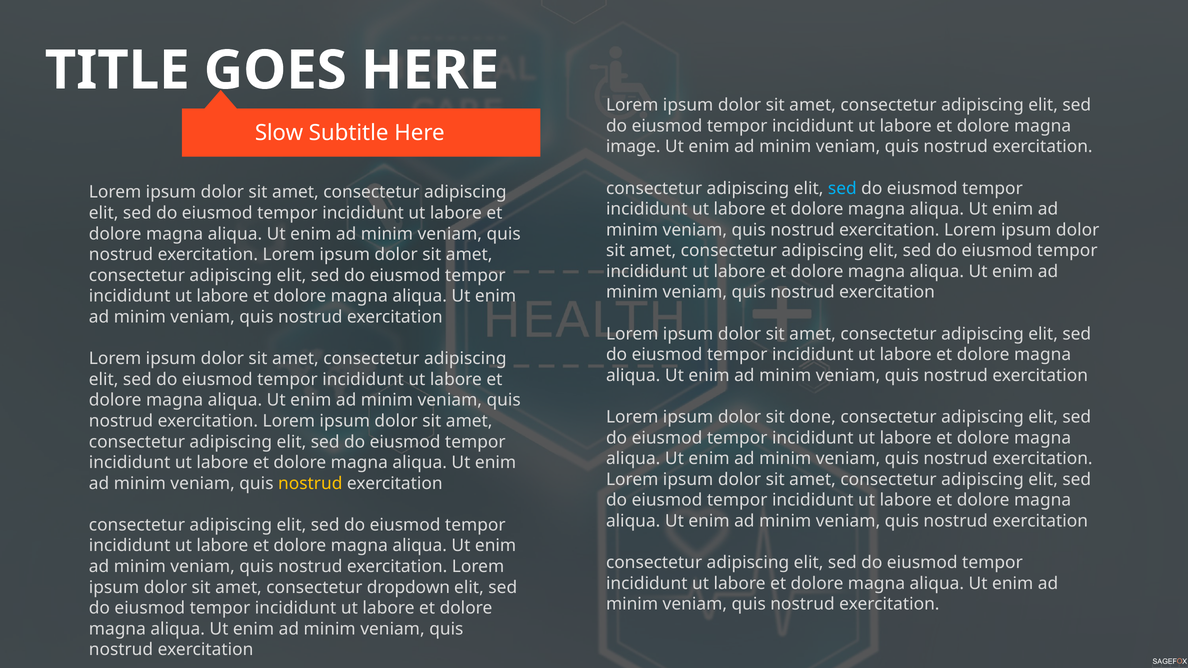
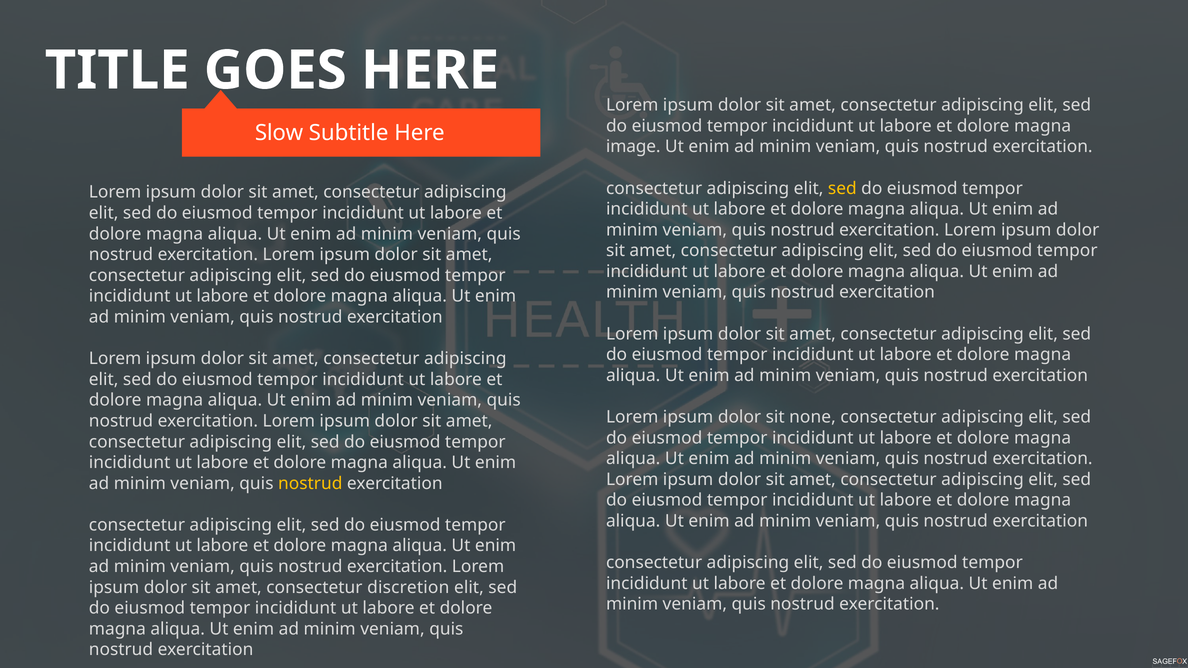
sed at (842, 188) colour: light blue -> yellow
done: done -> none
dropdown: dropdown -> discretion
